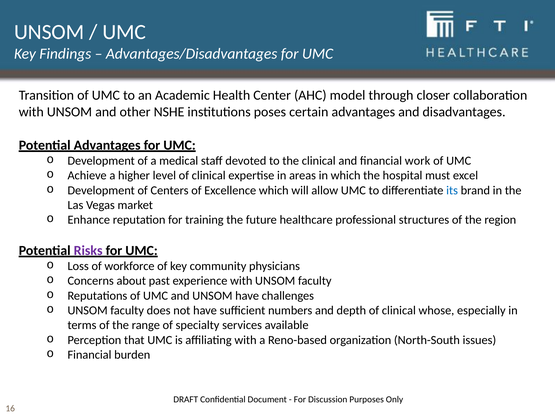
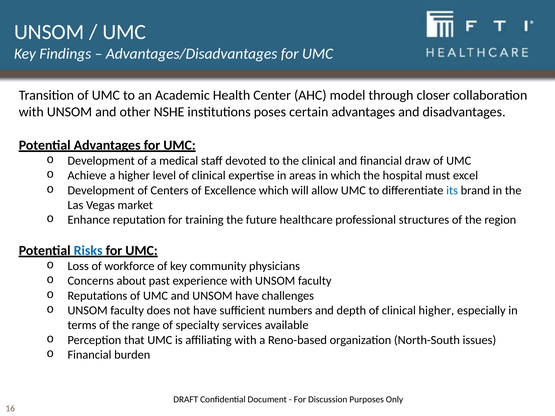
work: work -> draw
Risks colour: purple -> blue
clinical whose: whose -> higher
